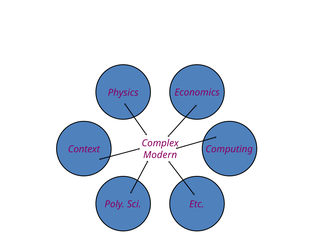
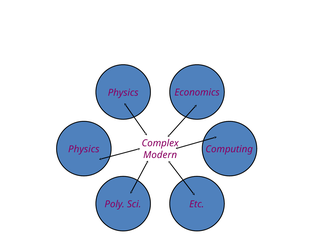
Context at (84, 149): Context -> Physics
